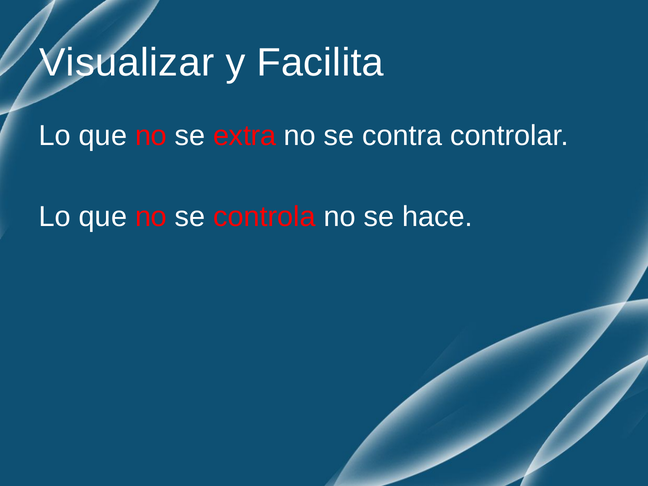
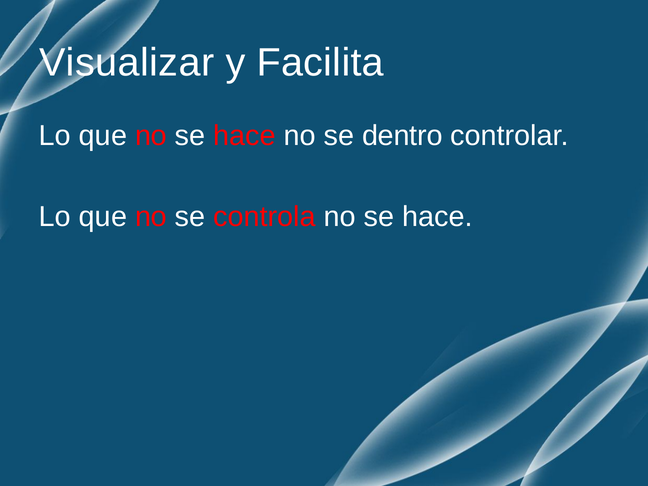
que no se extra: extra -> hace
contra: contra -> dentro
